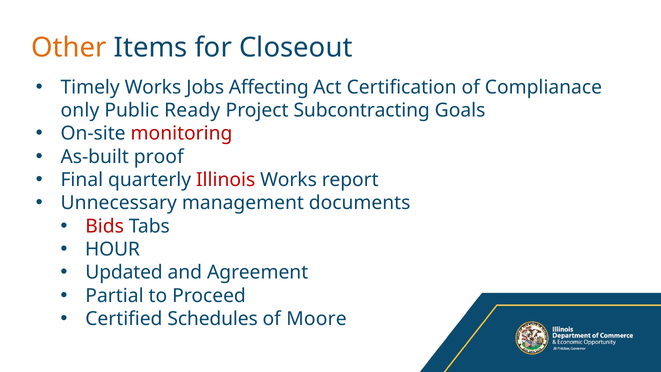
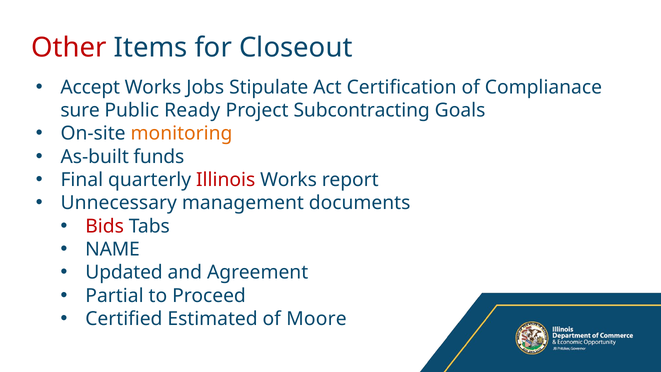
Other colour: orange -> red
Timely: Timely -> Accept
Affecting: Affecting -> Stipulate
only: only -> sure
monitoring colour: red -> orange
proof: proof -> funds
HOUR: HOUR -> NAME
Schedules: Schedules -> Estimated
